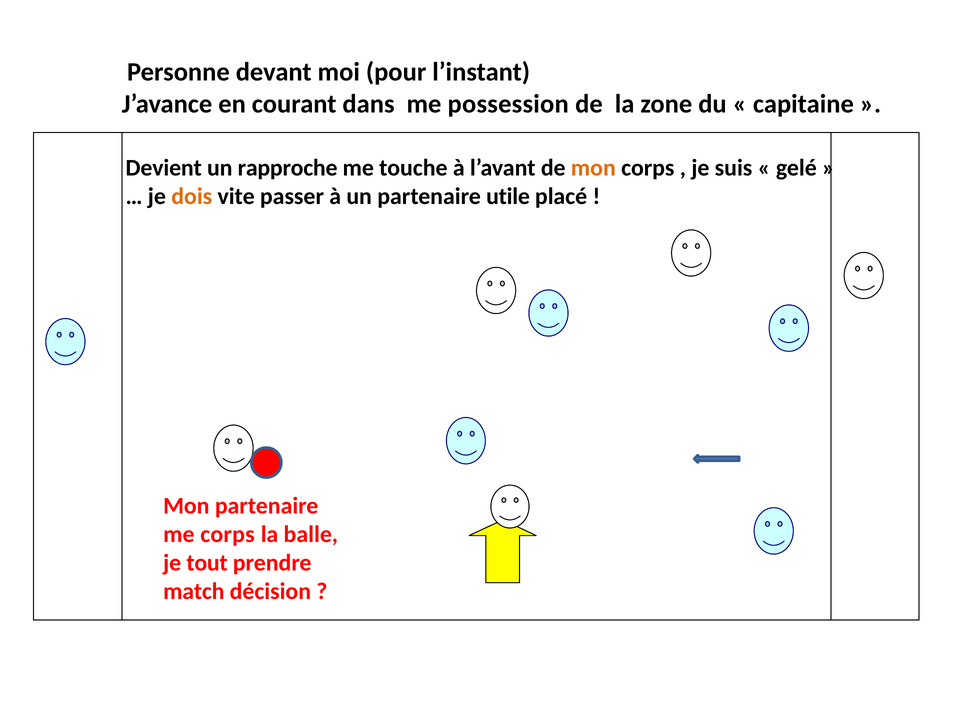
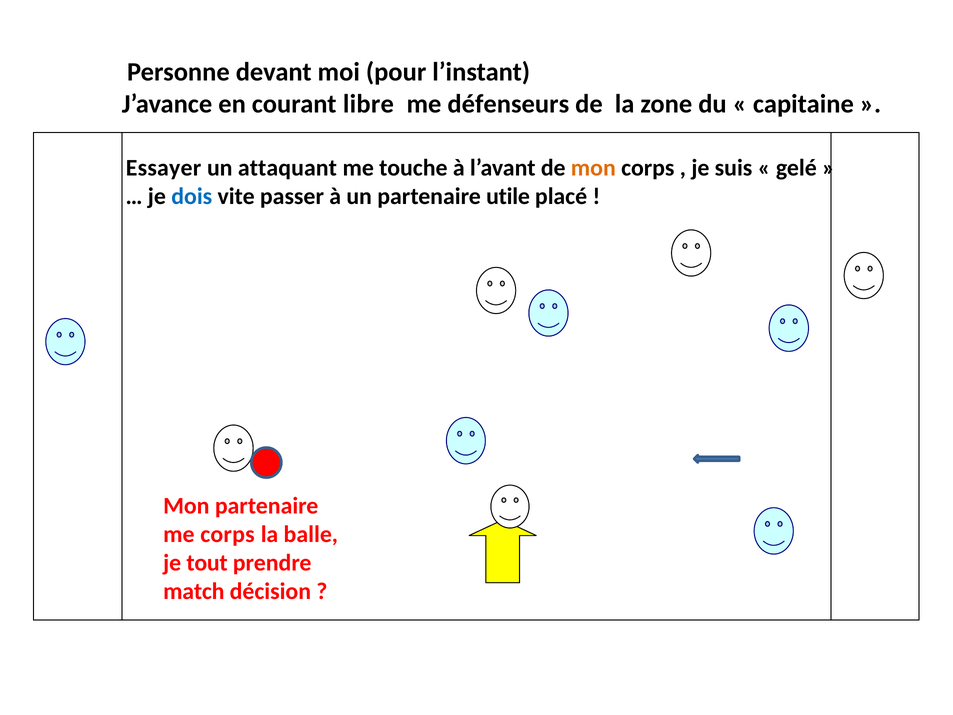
dans: dans -> libre
possession: possession -> défenseurs
Devient: Devient -> Essayer
rapproche: rapproche -> attaquant
dois colour: orange -> blue
